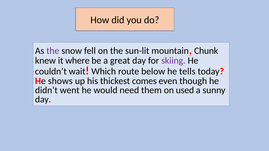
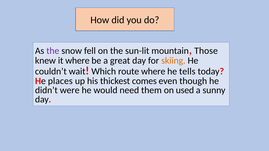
Chunk: Chunk -> Those
skiing colour: purple -> orange
route below: below -> where
shows: shows -> places
went: went -> were
